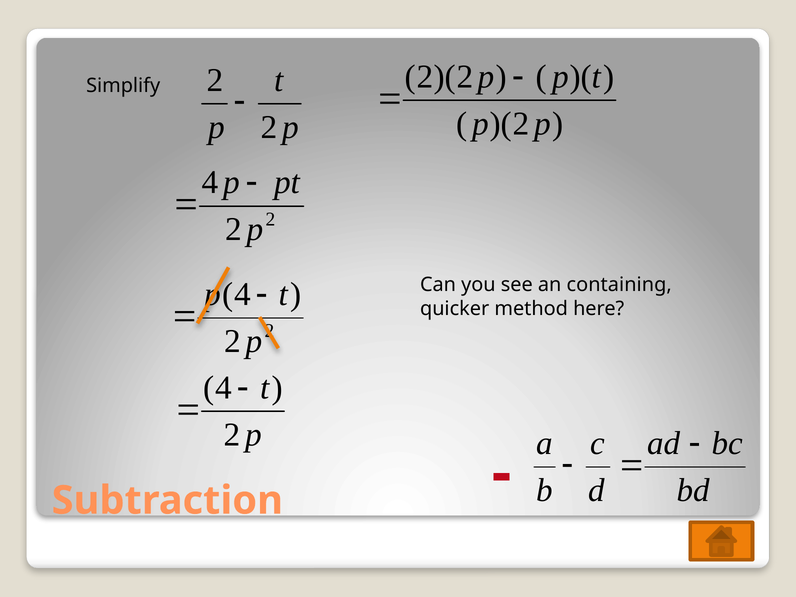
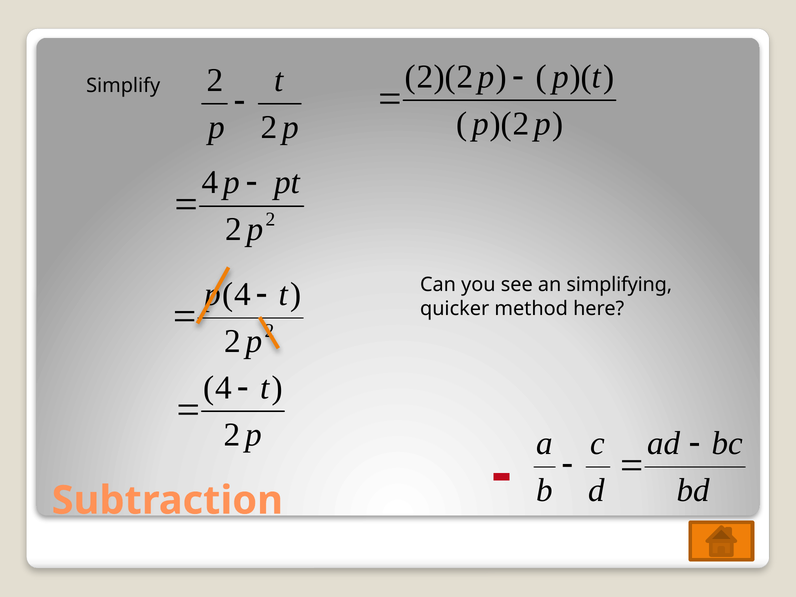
containing: containing -> simplifying
